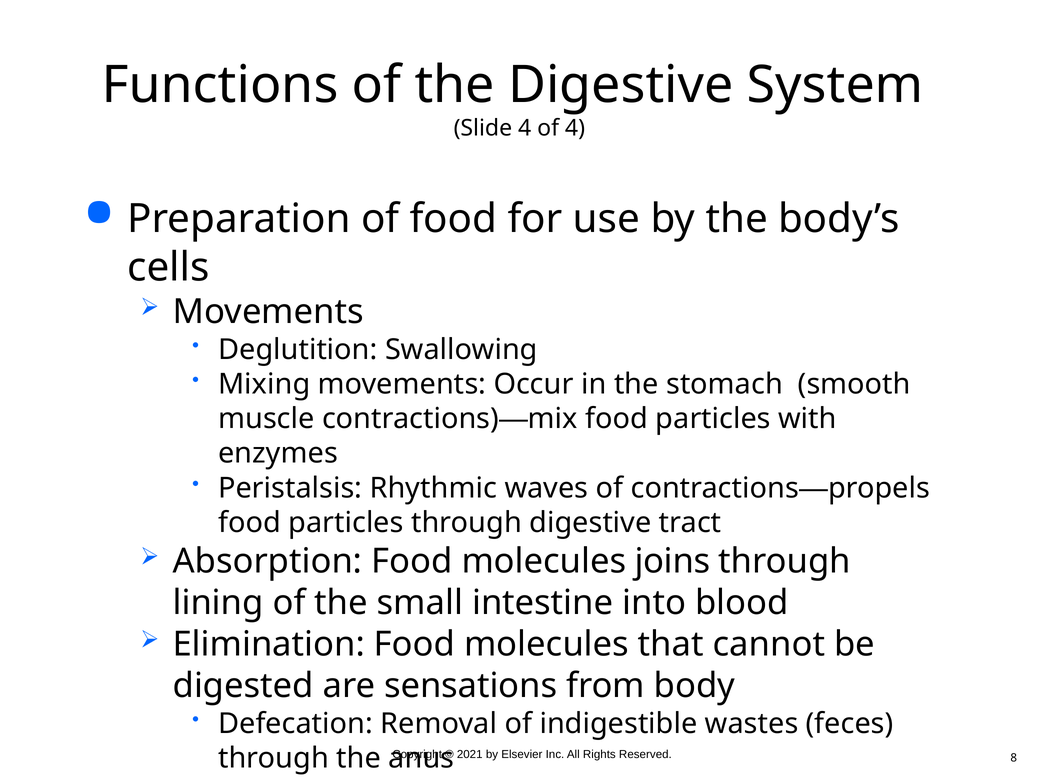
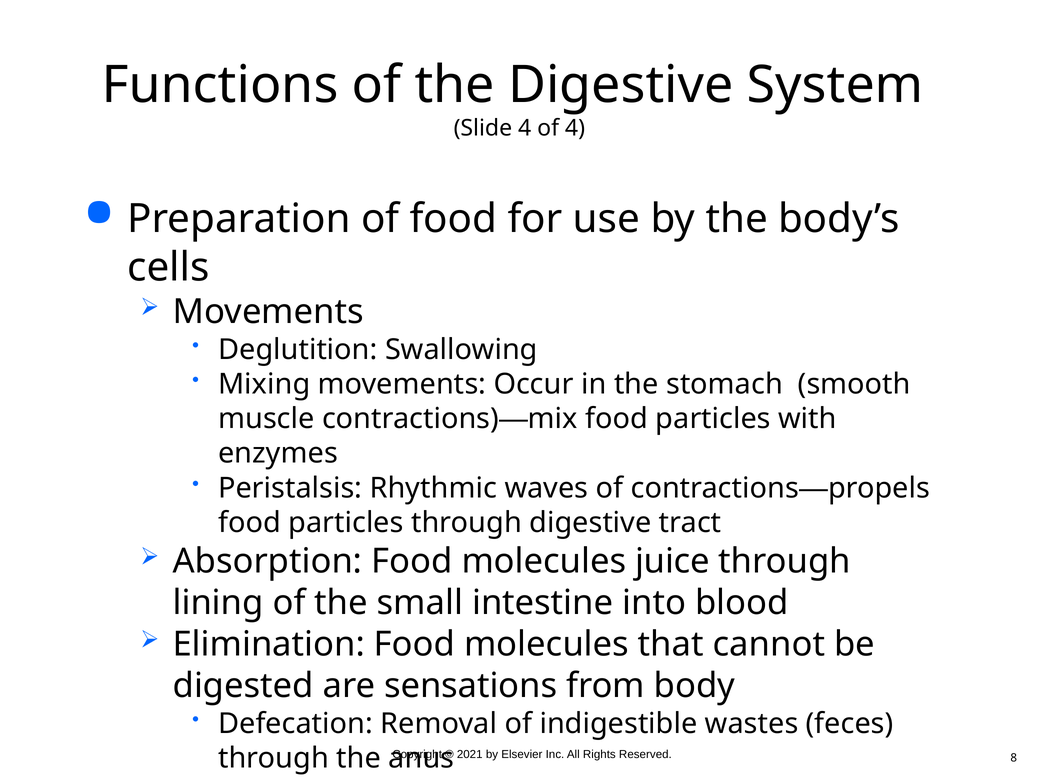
joins: joins -> juice
